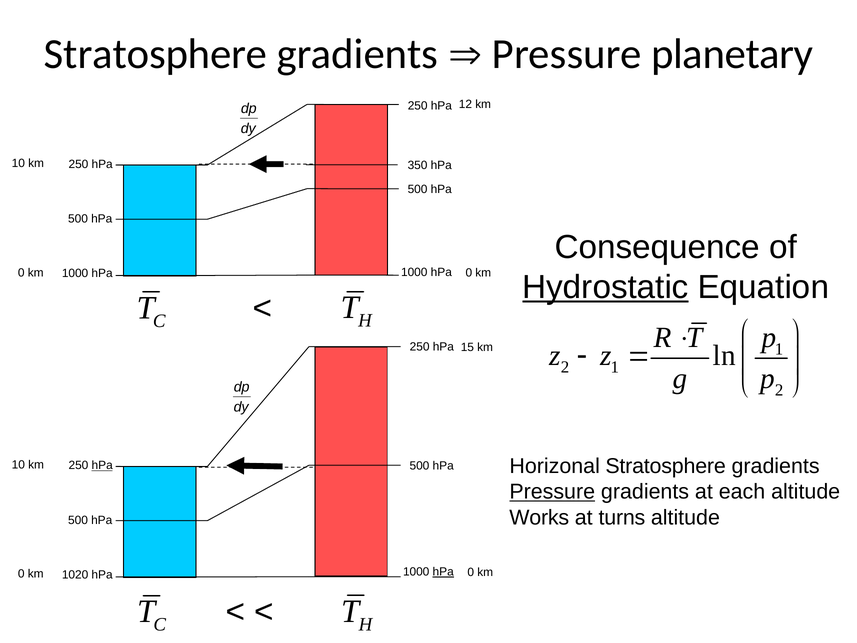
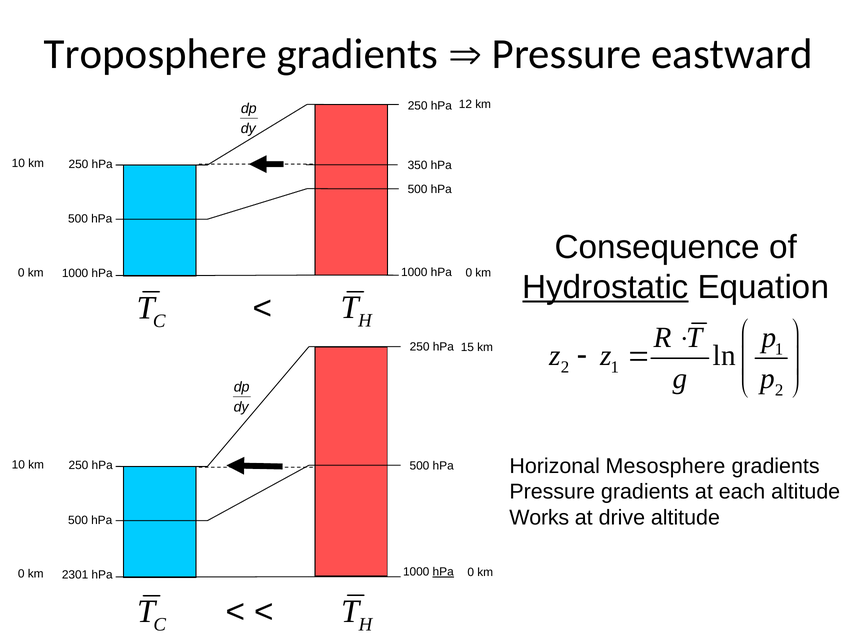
Stratosphere at (156, 54): Stratosphere -> Troposphere
planetary: planetary -> eastward
Horizonal Stratosphere: Stratosphere -> Mesosphere
hPa at (102, 465) underline: present -> none
Pressure at (552, 492) underline: present -> none
turns: turns -> drive
1020: 1020 -> 2301
